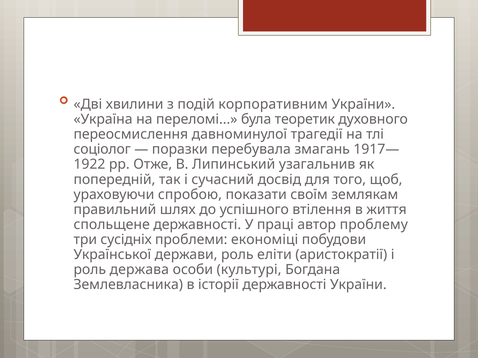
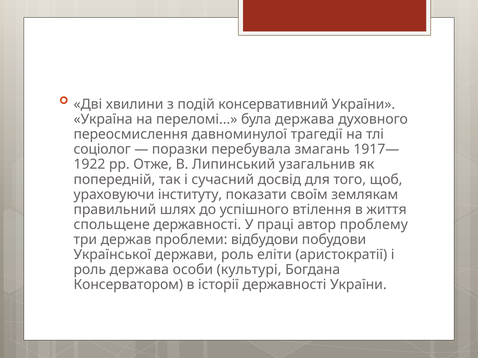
корпоративним: корпоративним -> консервативний
була теоретик: теоретик -> держава
спробою: спробою -> інституту
сусідніх: сусідніх -> держав
економіці: економіці -> відбудови
Землевласника: Землевласника -> Консерватором
